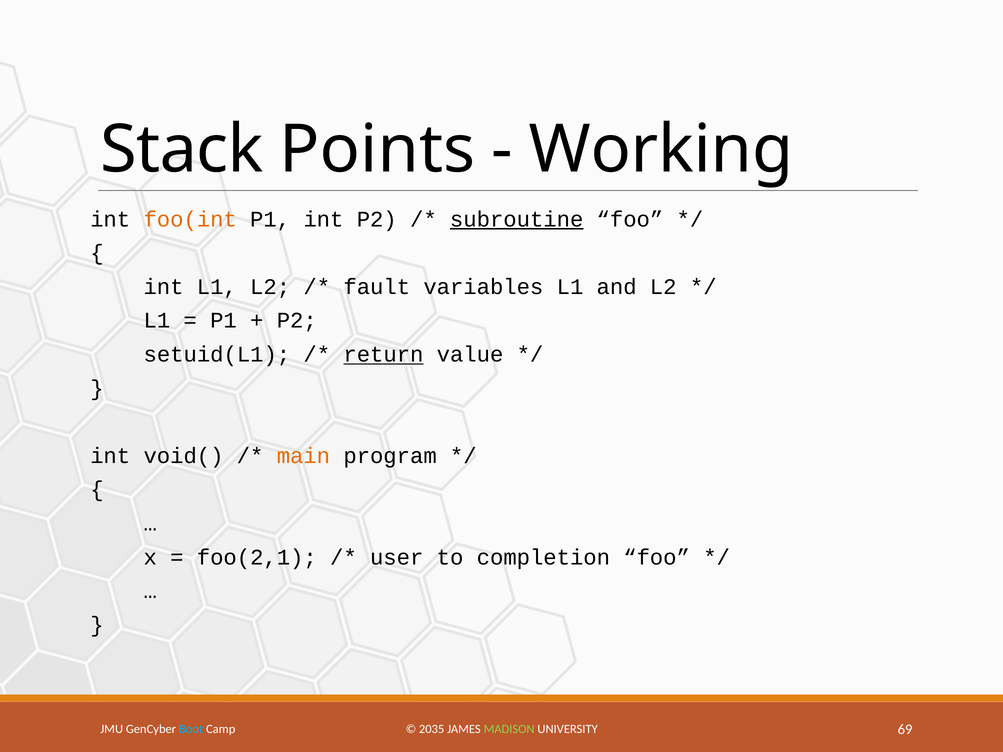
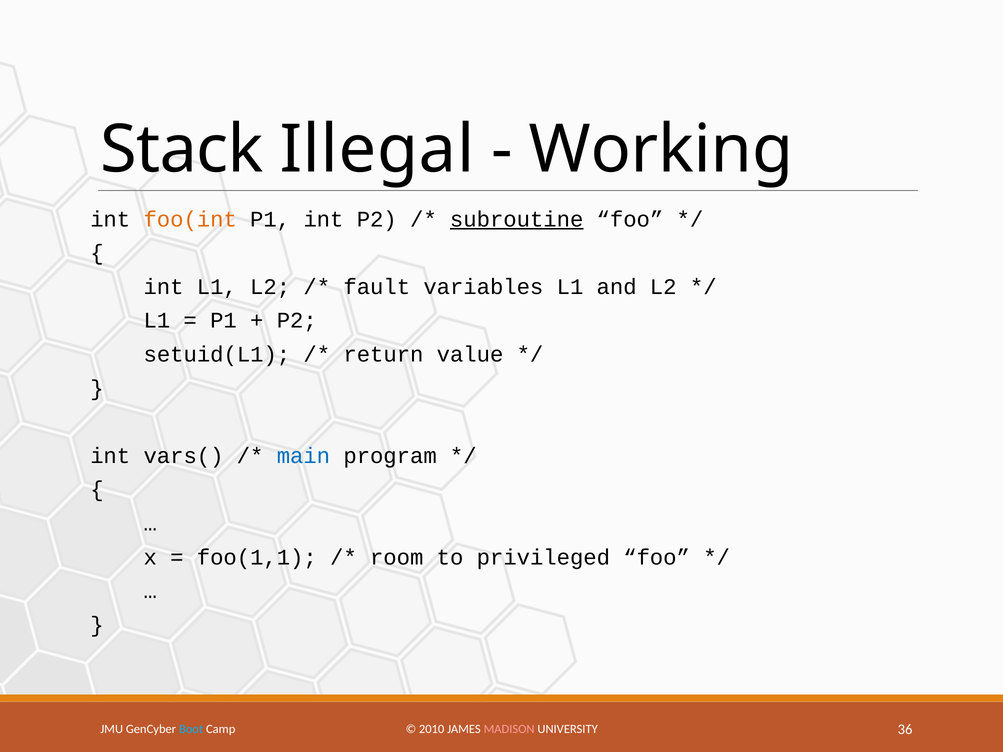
Points: Points -> Illegal
return underline: present -> none
void(: void( -> vars(
main colour: orange -> blue
foo(2,1: foo(2,1 -> foo(1,1
user: user -> room
completion: completion -> privileged
2035: 2035 -> 2010
MADISON colour: light green -> pink
69: 69 -> 36
